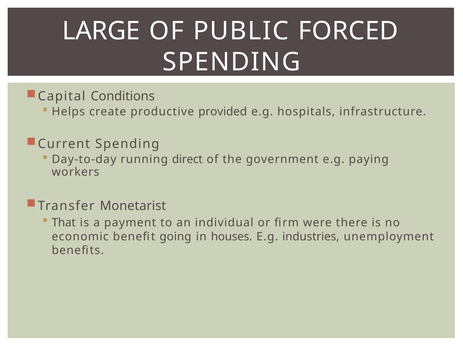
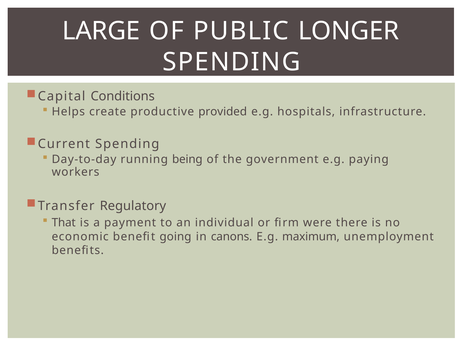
FORCED: FORCED -> LONGER
direct: direct -> being
Monetarist: Monetarist -> Regulatory
houses: houses -> canons
industries: industries -> maximum
